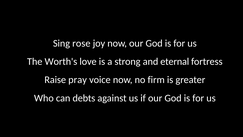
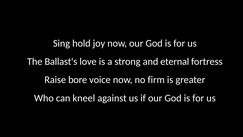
rose: rose -> hold
Worth's: Worth's -> Ballast's
pray: pray -> bore
debts: debts -> kneel
